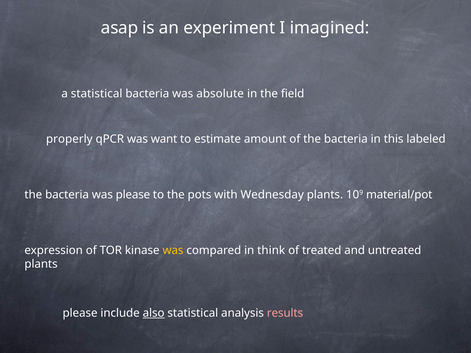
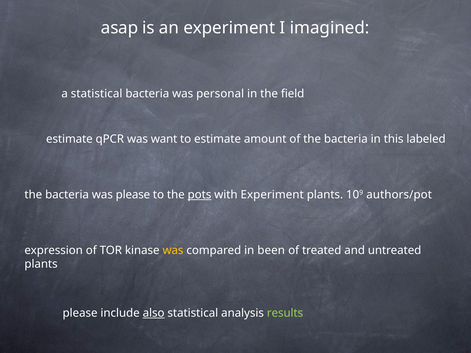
absolute: absolute -> personal
properly at (69, 139): properly -> estimate
pots underline: none -> present
with Wednesday: Wednesday -> Experiment
material/pot: material/pot -> authors/pot
think: think -> been
results colour: pink -> light green
